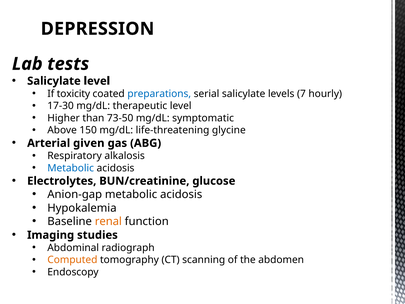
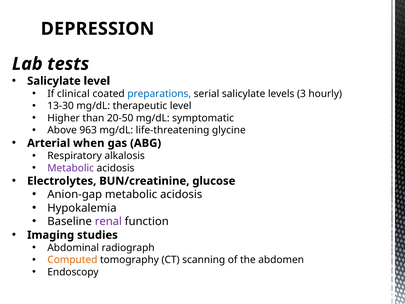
toxicity: toxicity -> clinical
7: 7 -> 3
17-30: 17-30 -> 13-30
73-50: 73-50 -> 20-50
150: 150 -> 963
given: given -> when
Metabolic at (71, 168) colour: blue -> purple
renal colour: orange -> purple
